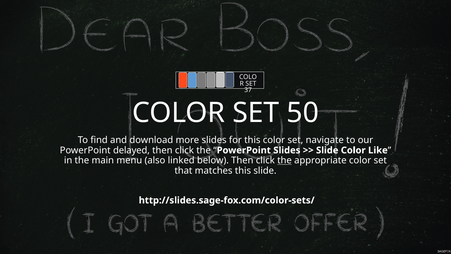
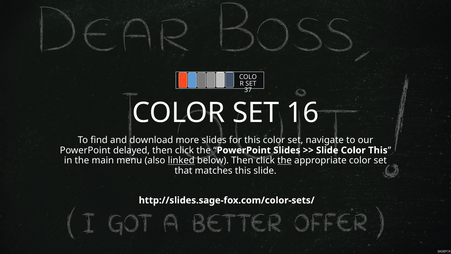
50: 50 -> 16
Color Like: Like -> This
linked underline: none -> present
